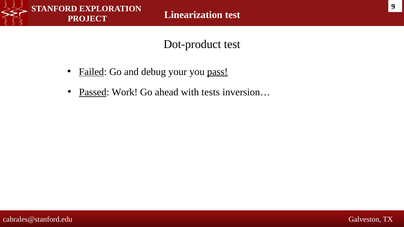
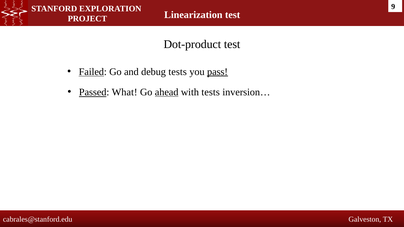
debug your: your -> tests
Work: Work -> What
ahead underline: none -> present
